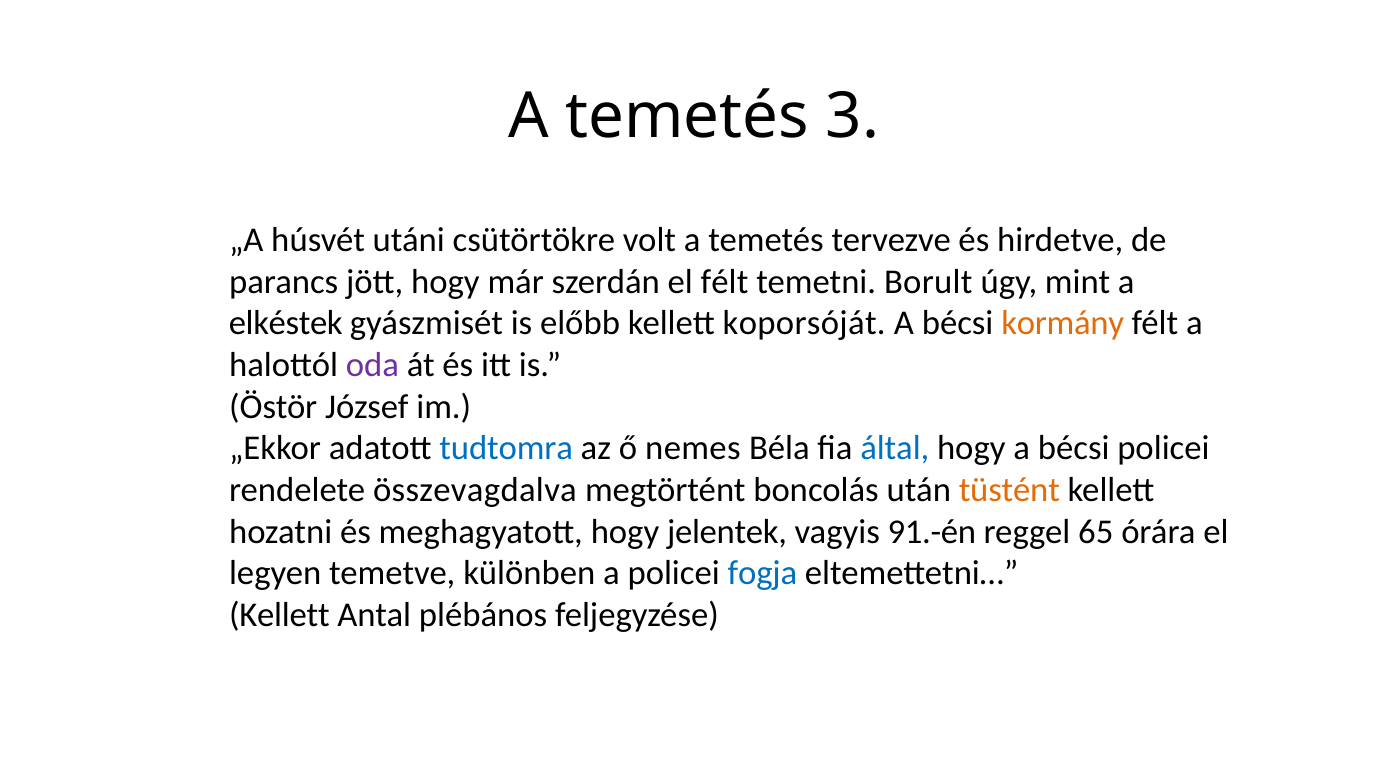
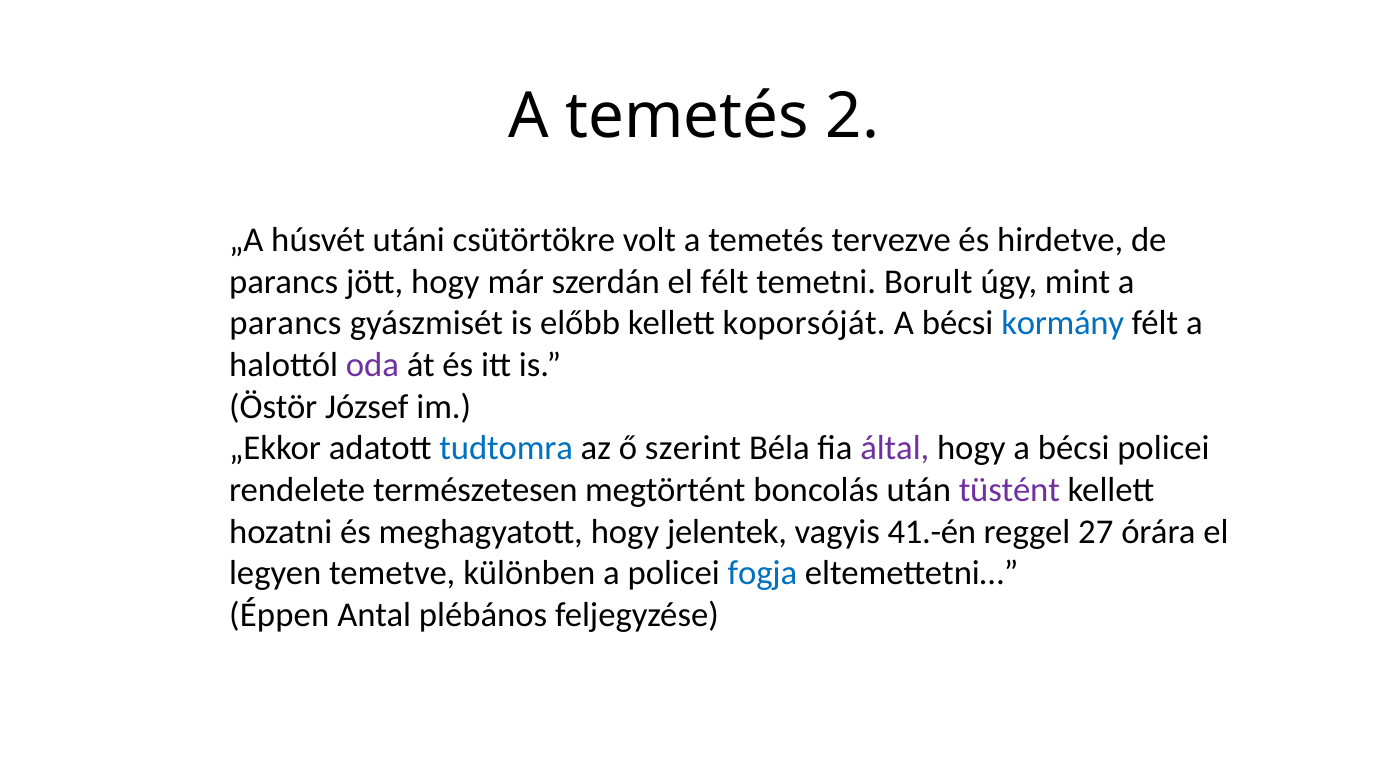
3: 3 -> 2
elkéstek at (286, 323): elkéstek -> parancs
kormány colour: orange -> blue
nemes: nemes -> szerint
által colour: blue -> purple
összevagdalva: összevagdalva -> természetesen
tüstént colour: orange -> purple
91.-én: 91.-én -> 41.-én
65: 65 -> 27
Kellett at (279, 615): Kellett -> Éppen
